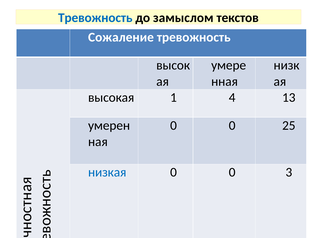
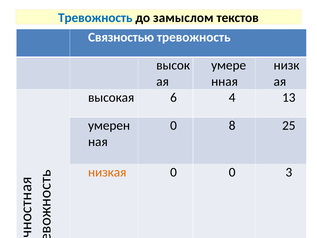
Сожаление: Сожаление -> Связностью
1: 1 -> 6
0 at (232, 125): 0 -> 8
низкая colour: blue -> orange
